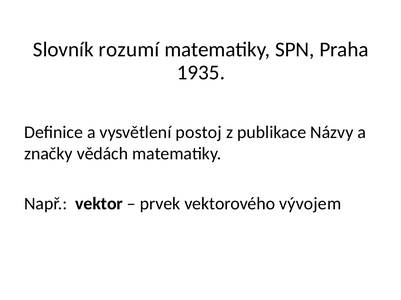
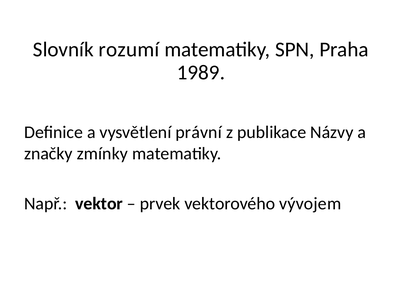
1935: 1935 -> 1989
postoj: postoj -> právní
vědách: vědách -> zmínky
